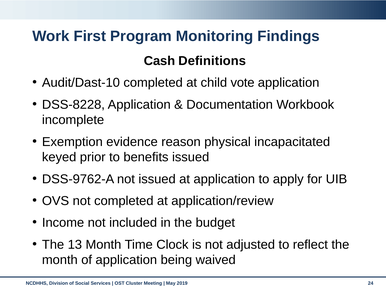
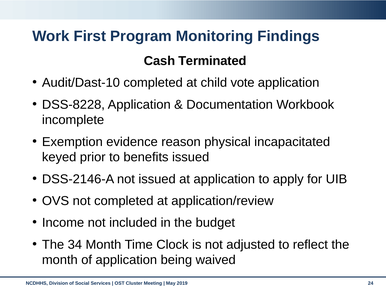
Definitions: Definitions -> Terminated
DSS-9762-A: DSS-9762-A -> DSS-2146-A
13: 13 -> 34
